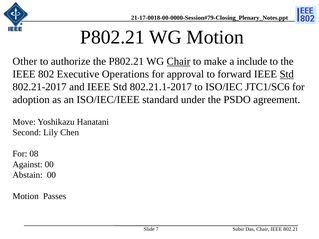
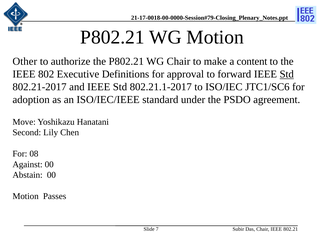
Chair at (178, 61) underline: present -> none
include: include -> content
Operations: Operations -> Definitions
